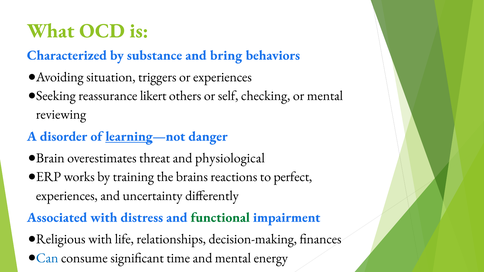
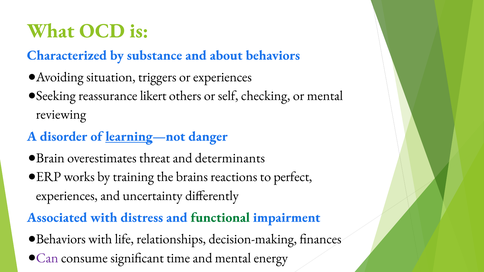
bring: bring -> about
physiological: physiological -> determinants
Religious at (61, 239): Religious -> Behaviors
Can colour: blue -> purple
